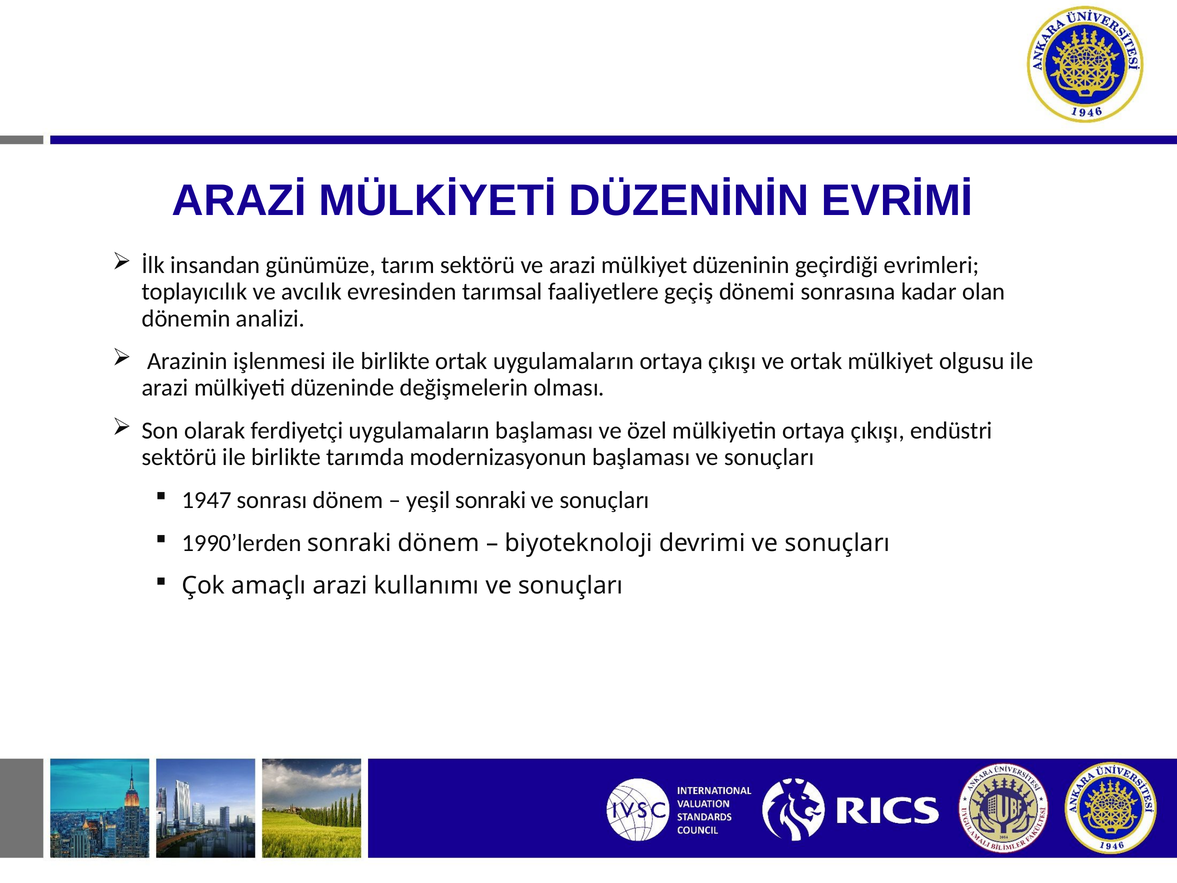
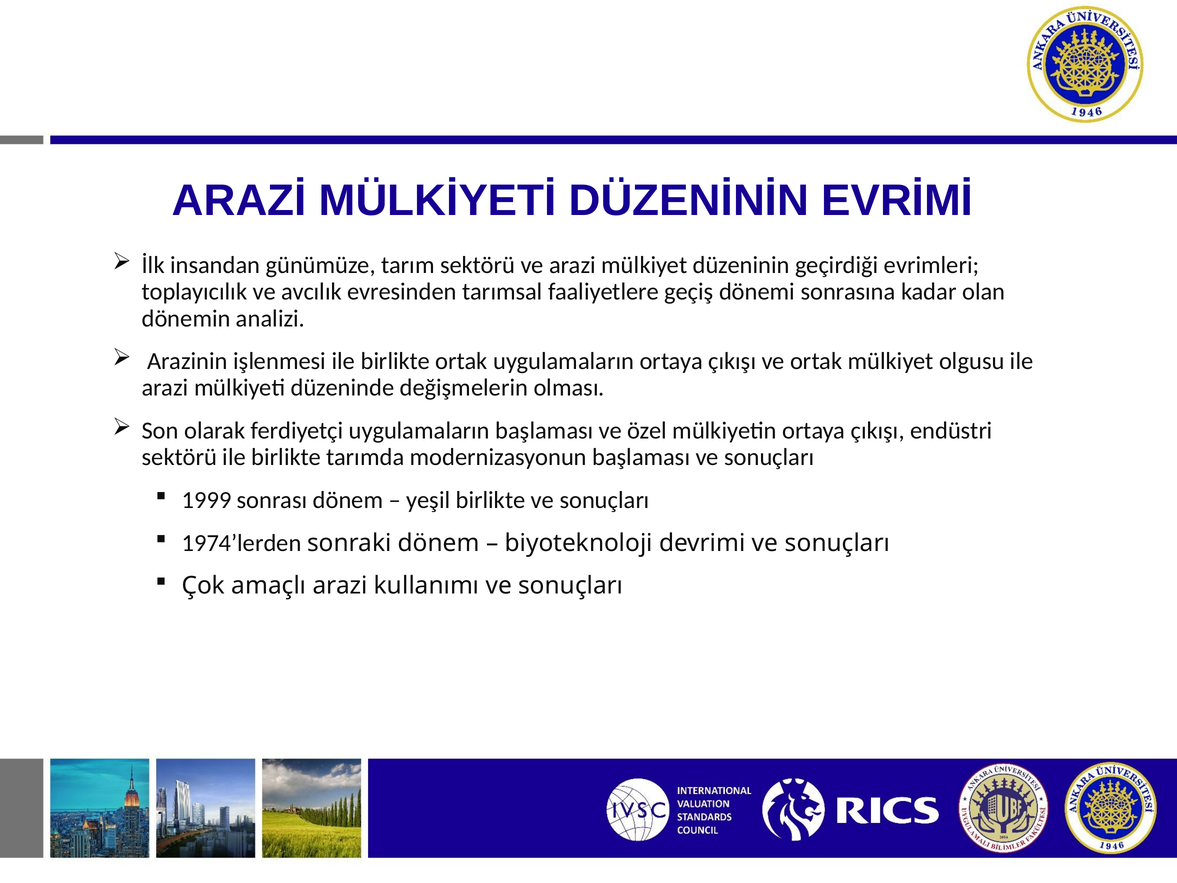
1947: 1947 -> 1999
yeşil sonraki: sonraki -> birlikte
1990’lerden: 1990’lerden -> 1974’lerden
